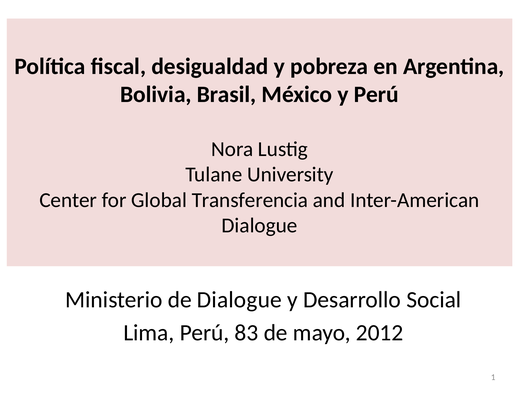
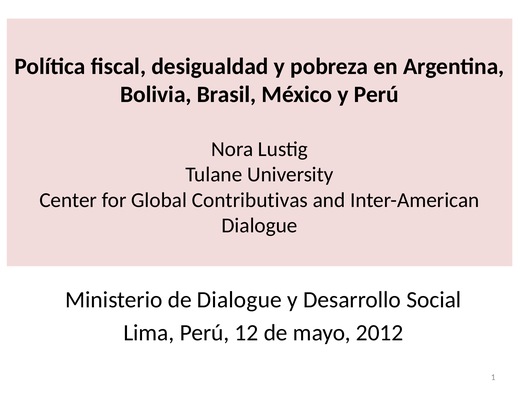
Transferencia: Transferencia -> Contributivas
83: 83 -> 12
